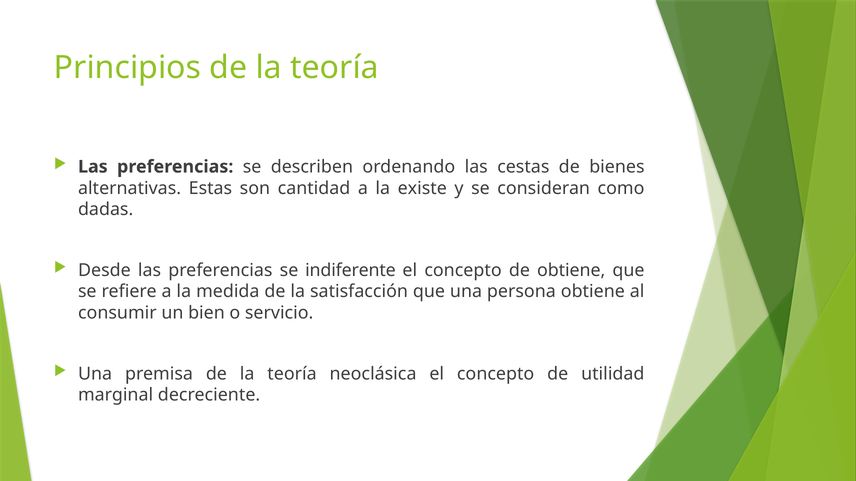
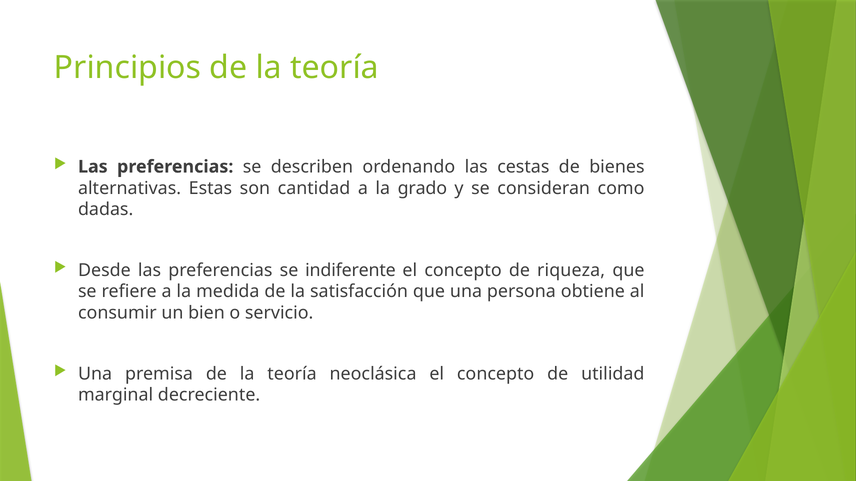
existe: existe -> grado
de obtiene: obtiene -> riqueza
